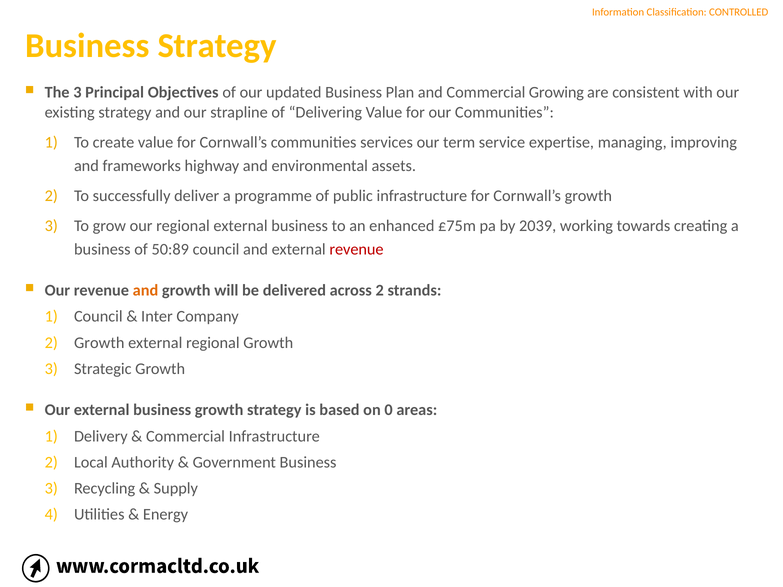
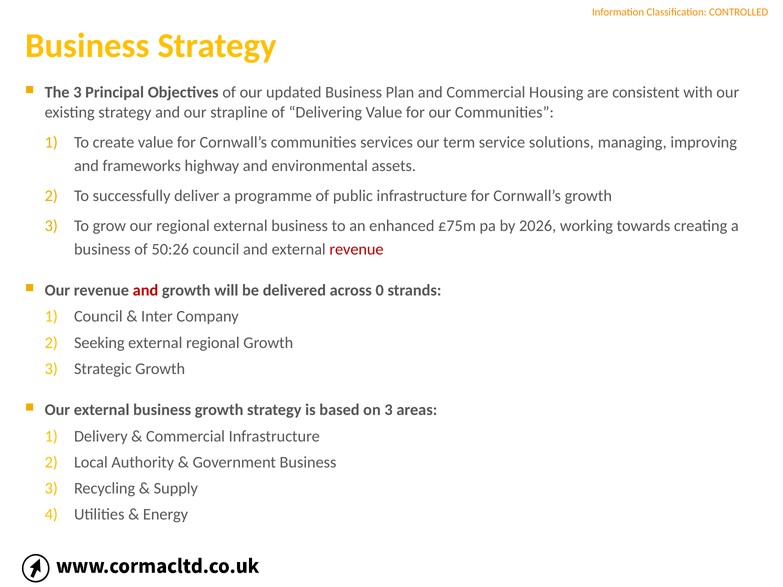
Growing: Growing -> Housing
expertise: expertise -> solutions
2039: 2039 -> 2026
50:89: 50:89 -> 50:26
and at (145, 291) colour: orange -> red
across 2: 2 -> 0
Growth at (99, 343): Growth -> Seeking
on 0: 0 -> 3
